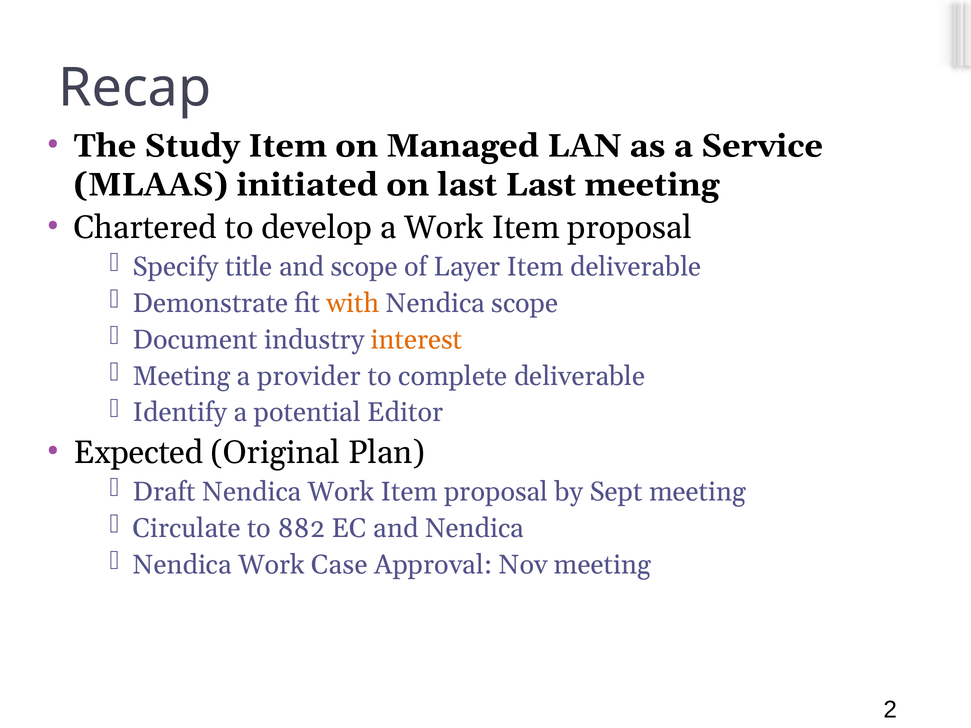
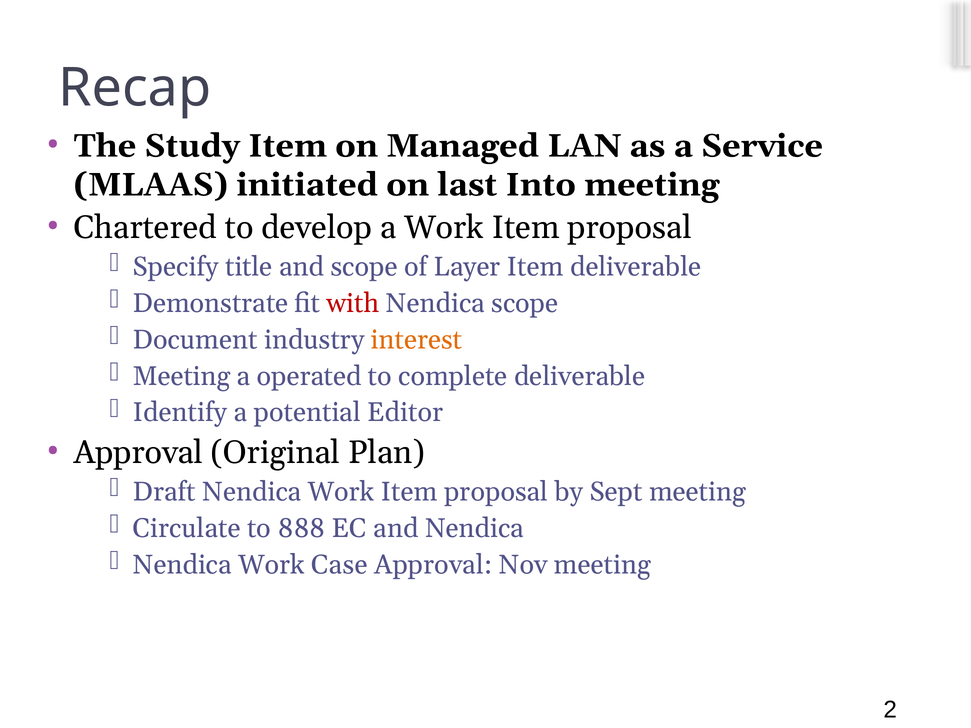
last Last: Last -> Into
with colour: orange -> red
provider: provider -> operated
Expected at (139, 453): Expected -> Approval
882: 882 -> 888
